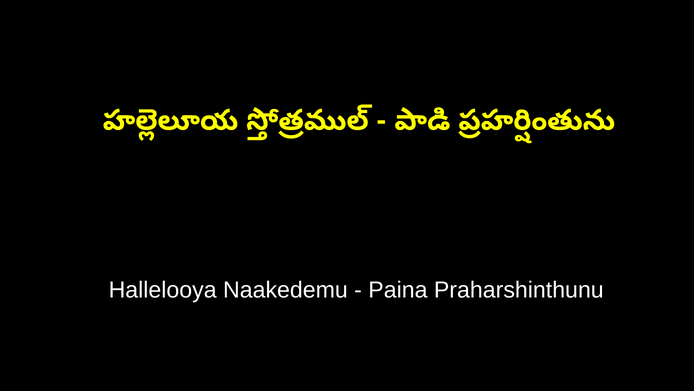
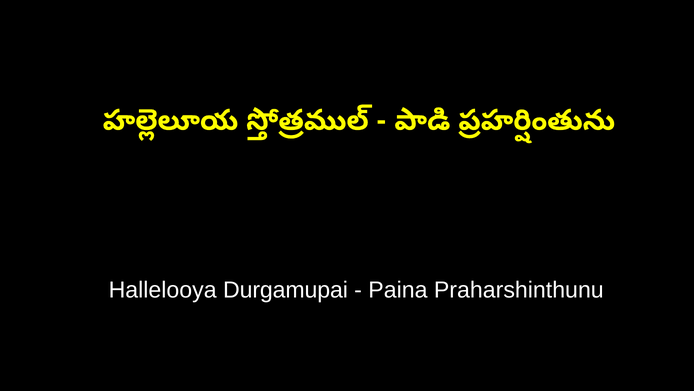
Naakedemu: Naakedemu -> Durgamupai
